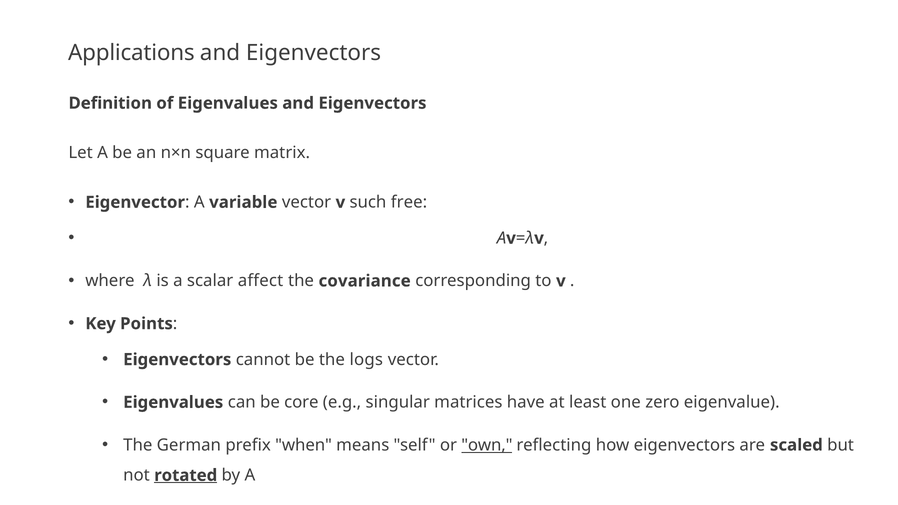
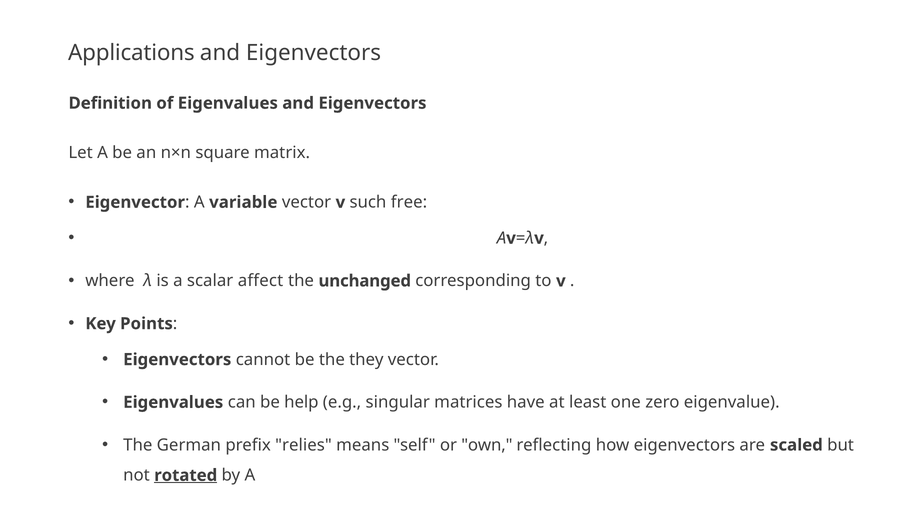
covariance: covariance -> unchanged
logs: logs -> they
core: core -> help
when: when -> relies
own underline: present -> none
